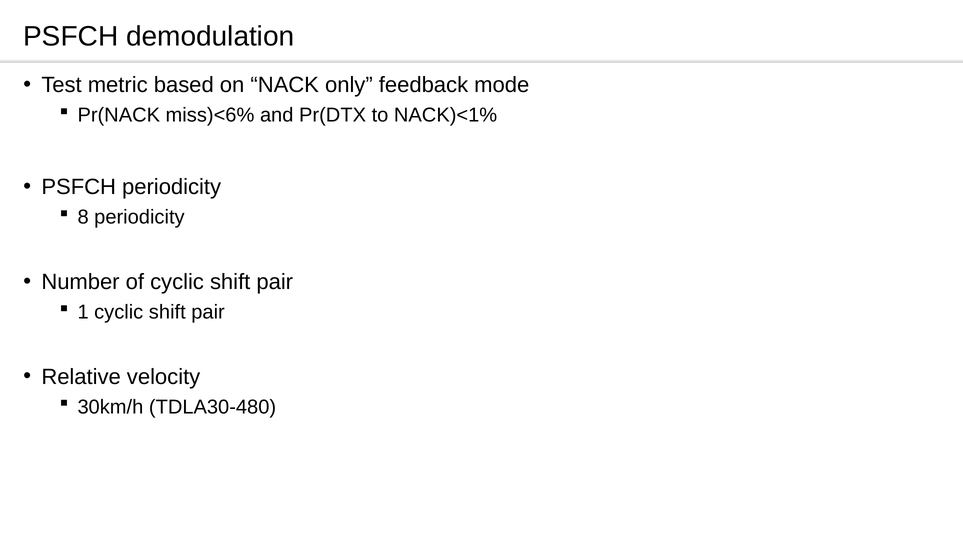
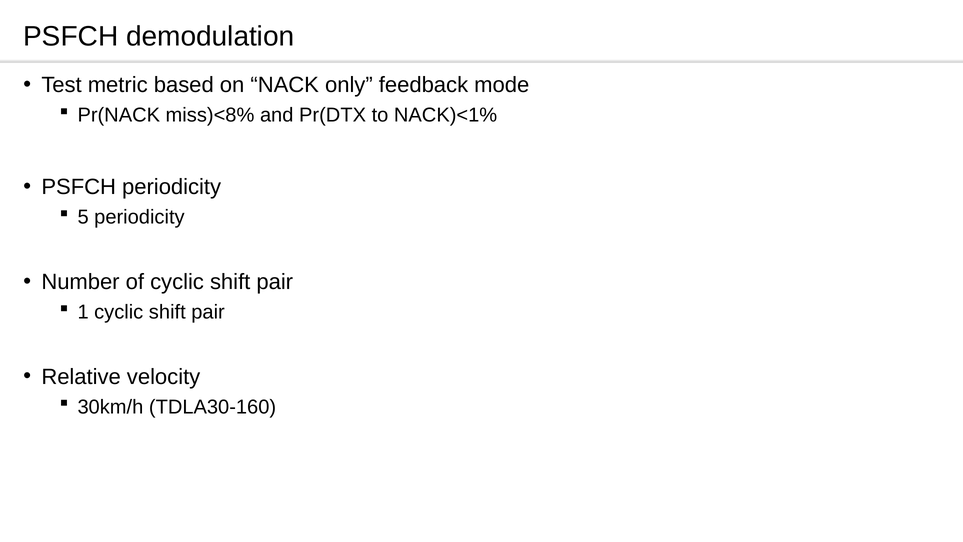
miss)<6%: miss)<6% -> miss)<8%
8: 8 -> 5
TDLA30-480: TDLA30-480 -> TDLA30-160
